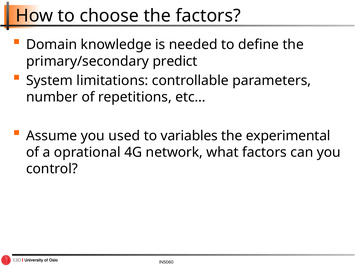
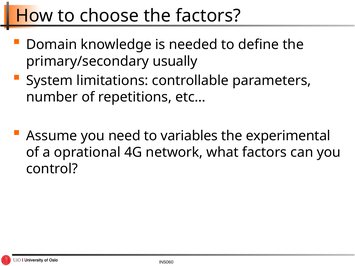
predict: predict -> usually
used: used -> need
